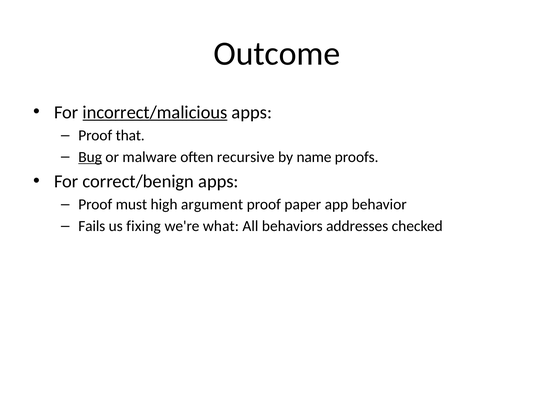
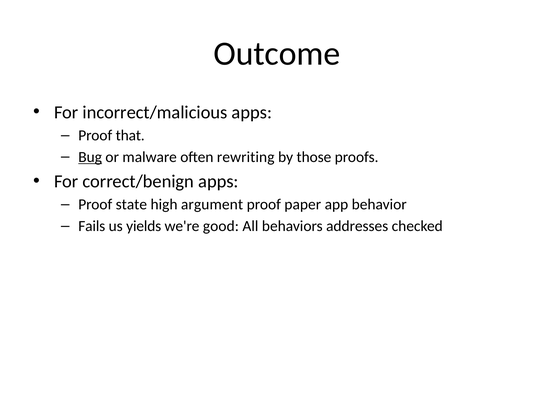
incorrect/malicious underline: present -> none
recursive: recursive -> rewriting
name: name -> those
must: must -> state
fixing: fixing -> yields
what: what -> good
